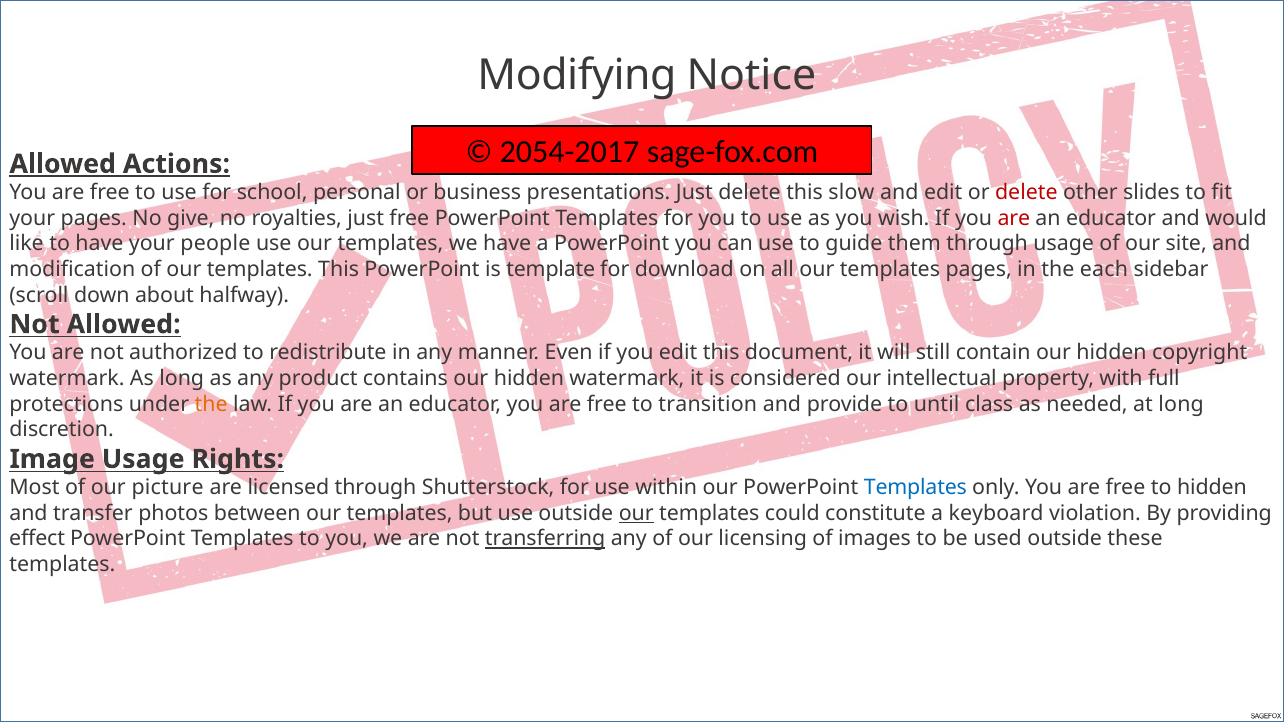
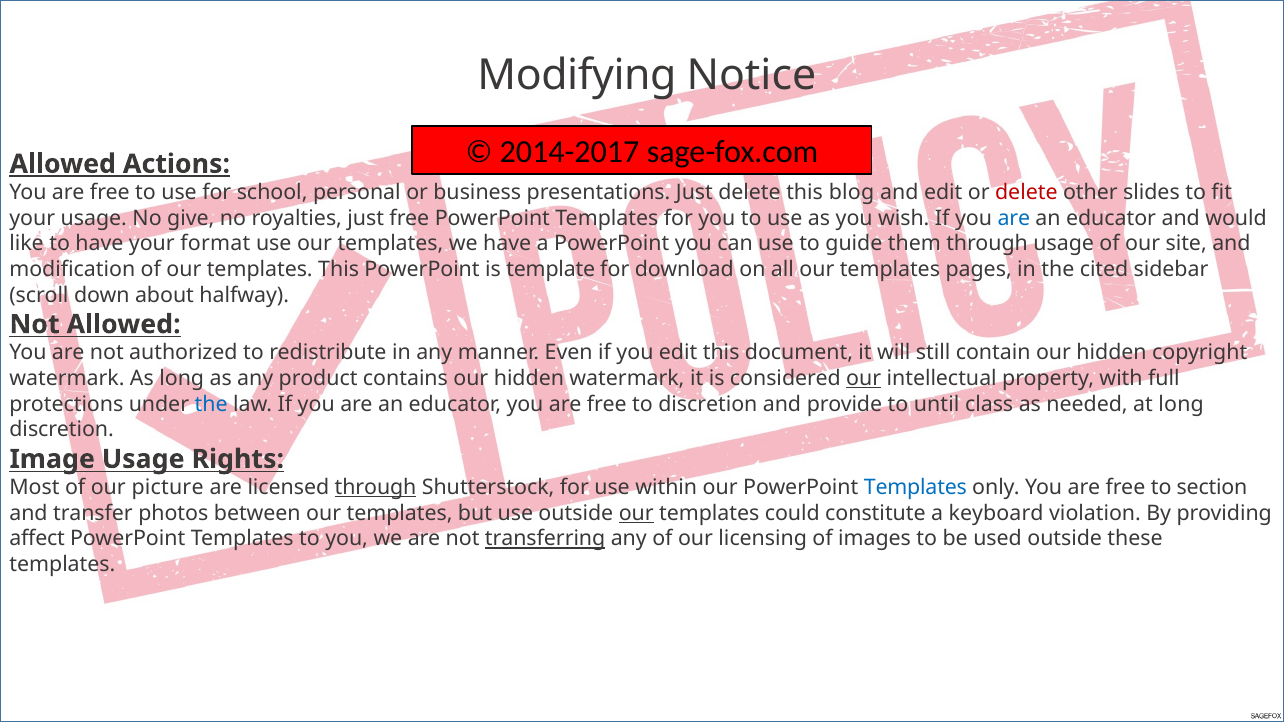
2054-2017: 2054-2017 -> 2014-2017
slow: slow -> blog
your pages: pages -> usage
are at (1014, 218) colour: red -> blue
people: people -> format
each: each -> cited
our at (864, 379) underline: none -> present
the at (211, 404) colour: orange -> blue
to transition: transition -> discretion
through at (376, 488) underline: none -> present
to hidden: hidden -> section
effect: effect -> affect
